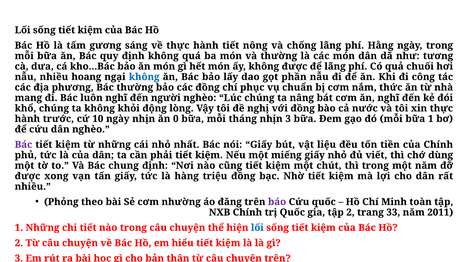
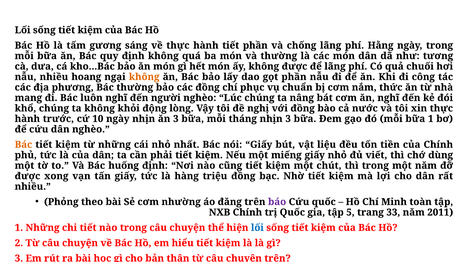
tiết nông: nông -> phần
không at (144, 77) colour: blue -> orange
ăn 0: 0 -> 3
Bác at (23, 145) colour: purple -> orange
chung: chung -> huống
tập 2: 2 -> 5
